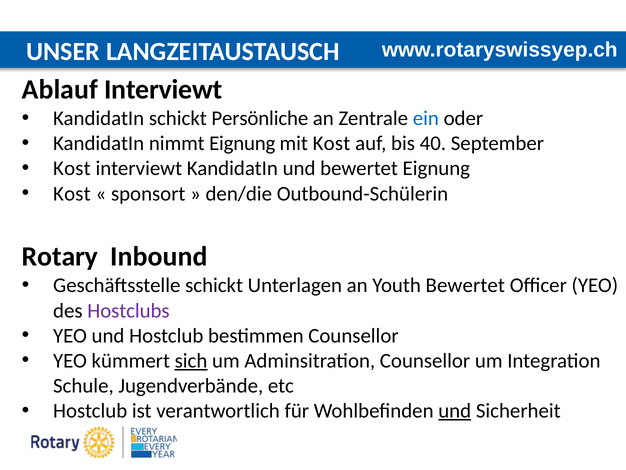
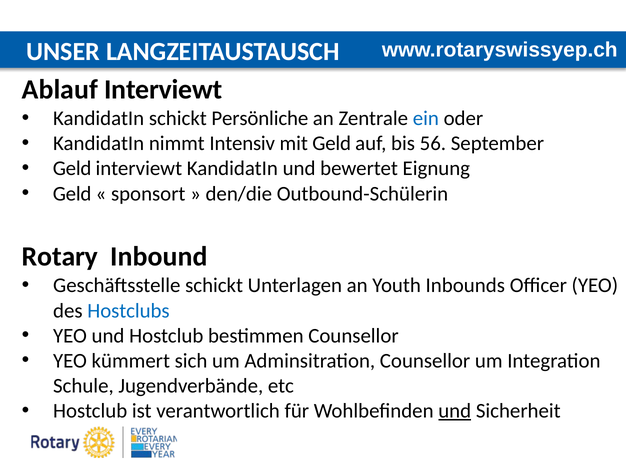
nimmt Eignung: Eignung -> Intensiv
mit Kost: Kost -> Geld
40: 40 -> 56
Kost at (72, 168): Kost -> Geld
Kost at (72, 193): Kost -> Geld
Youth Bewertet: Bewertet -> Inbounds
Hostclubs colour: purple -> blue
sich underline: present -> none
